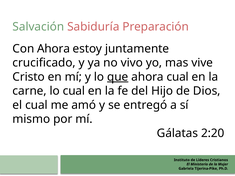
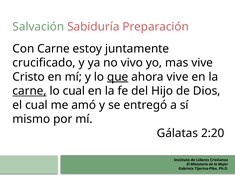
Con Ahora: Ahora -> Carne
ahora cual: cual -> vive
carne at (30, 91) underline: none -> present
